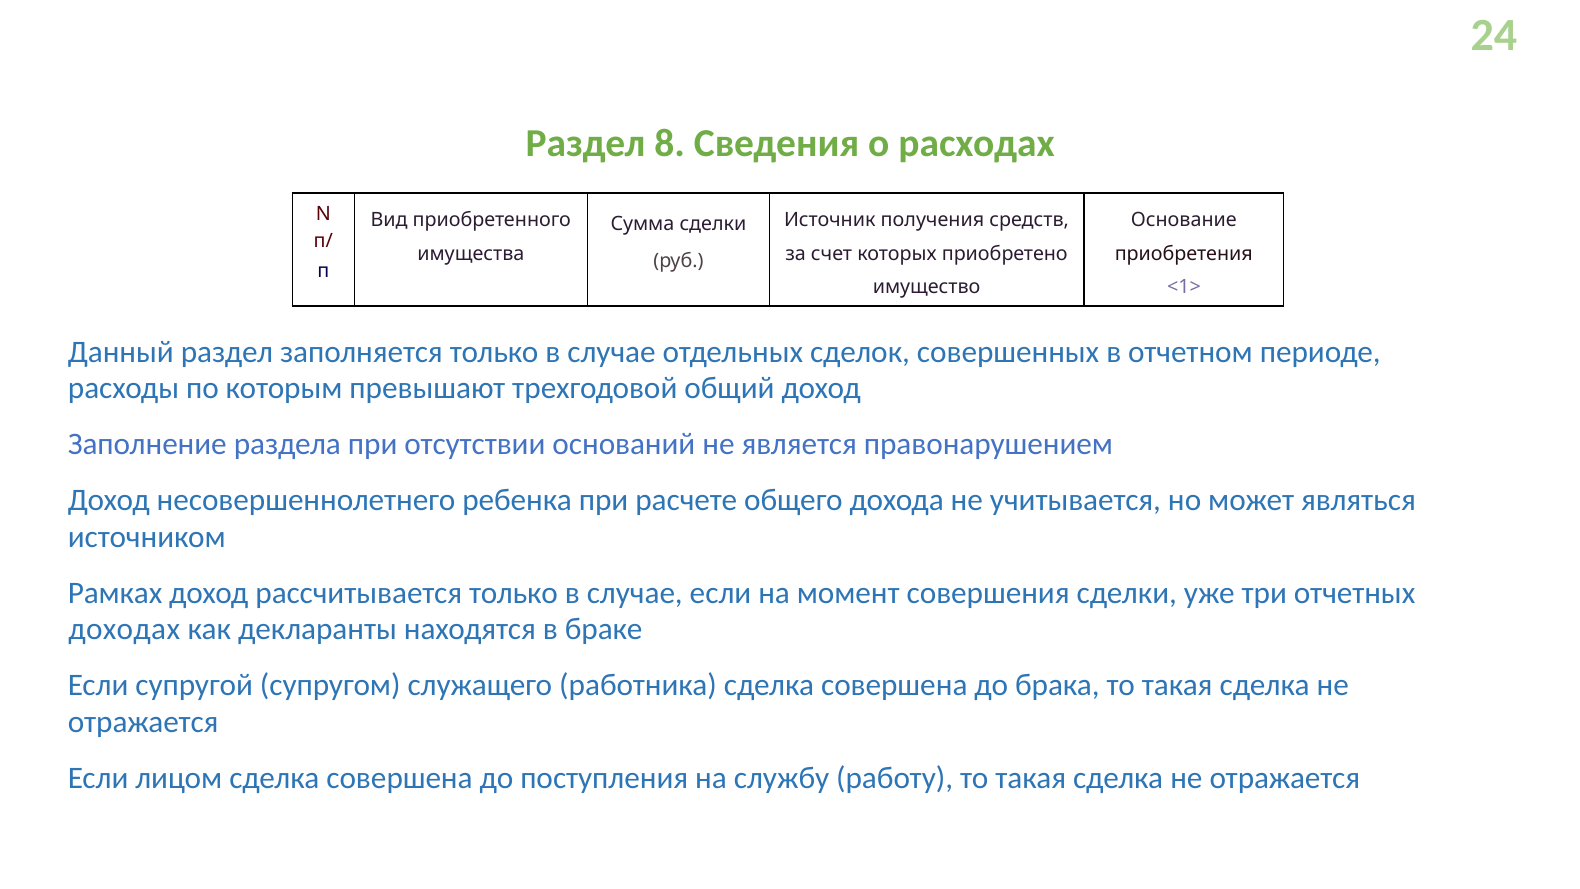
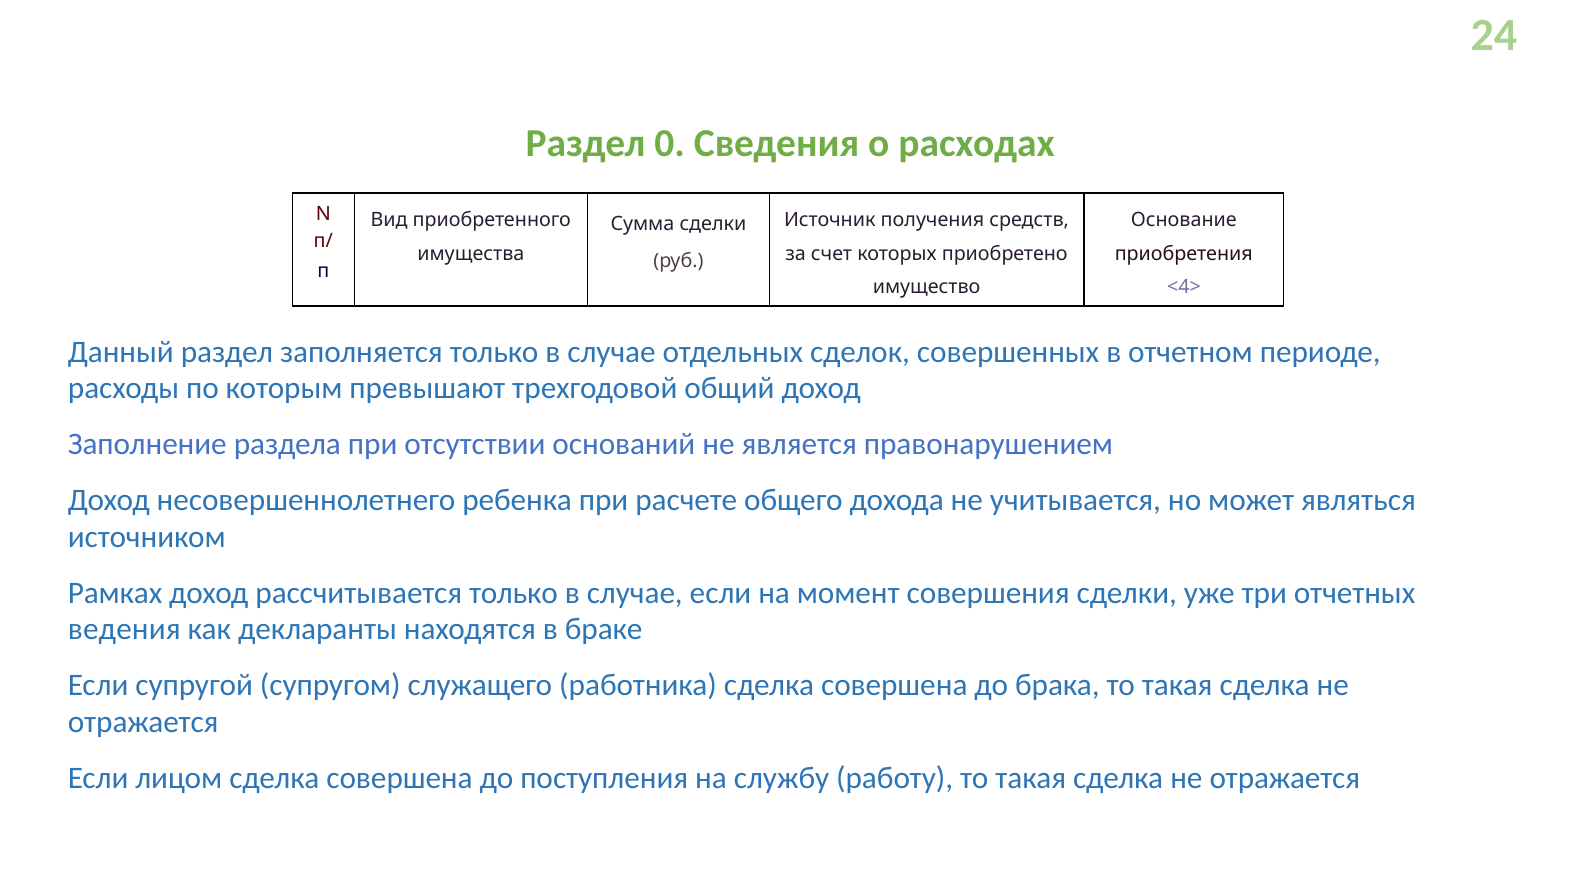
8: 8 -> 0
<1>: <1> -> <4>
доходах: доходах -> ведения
